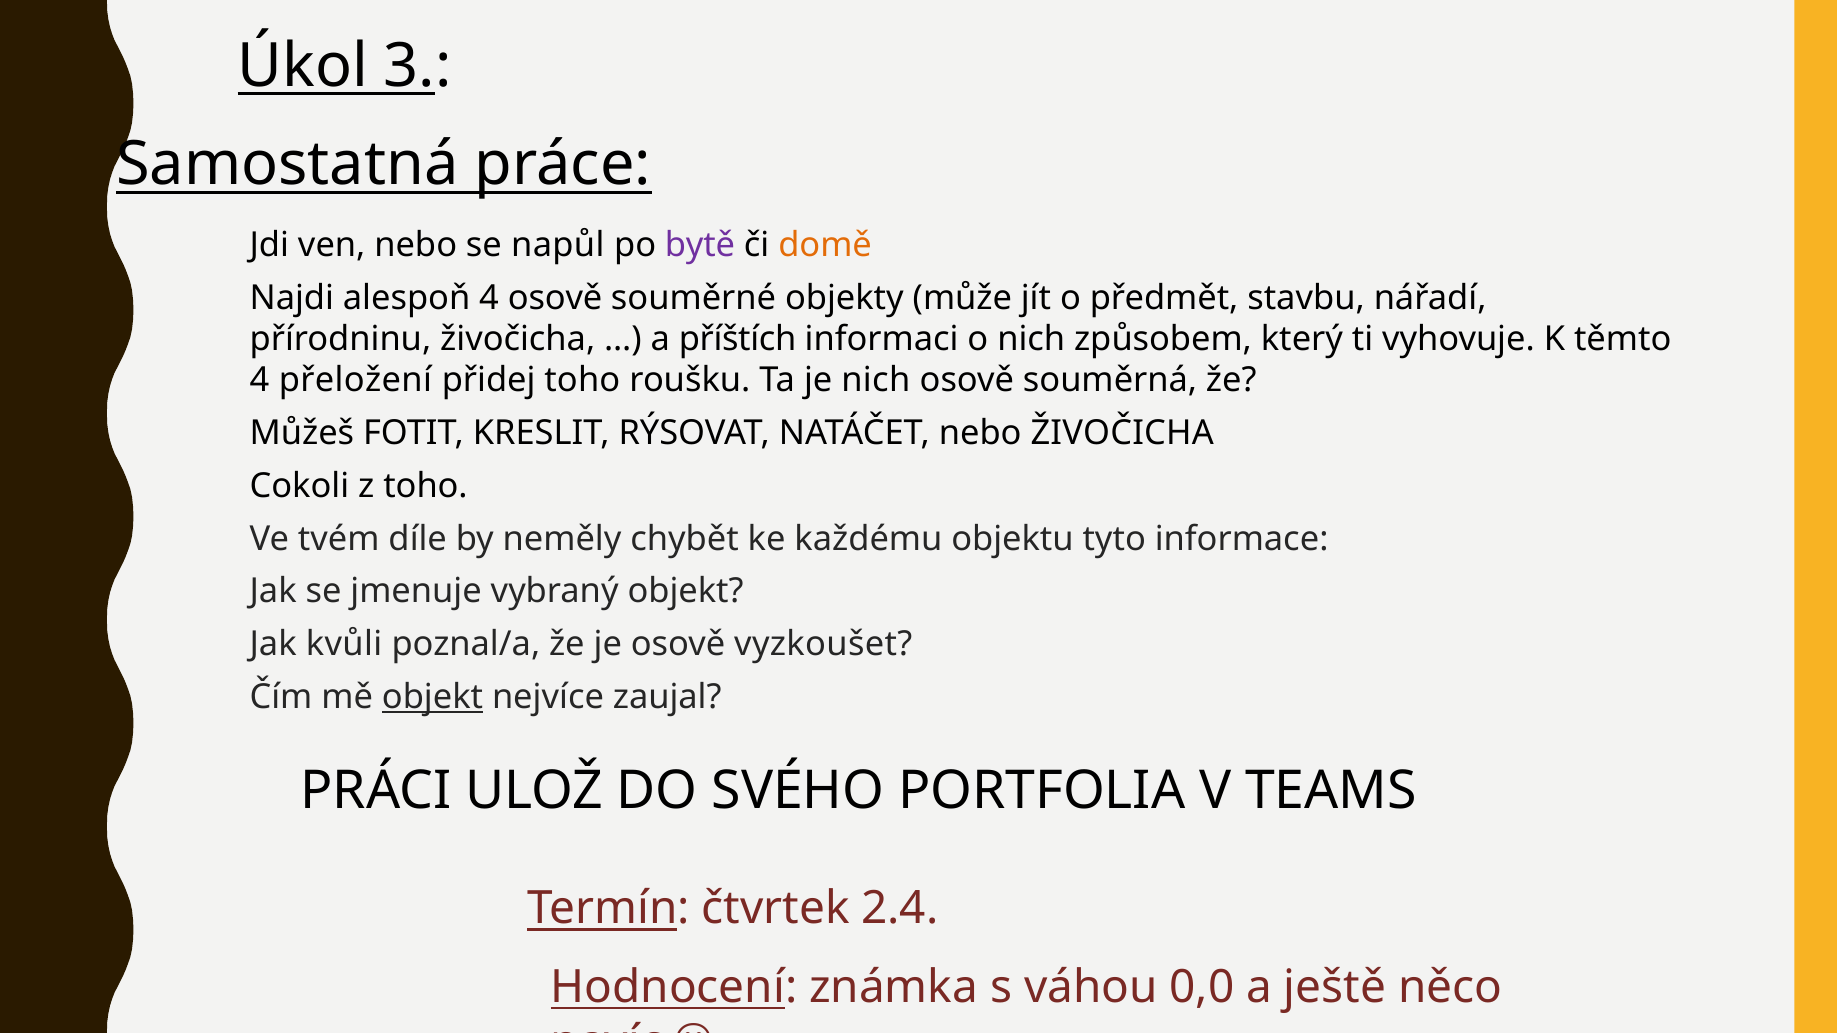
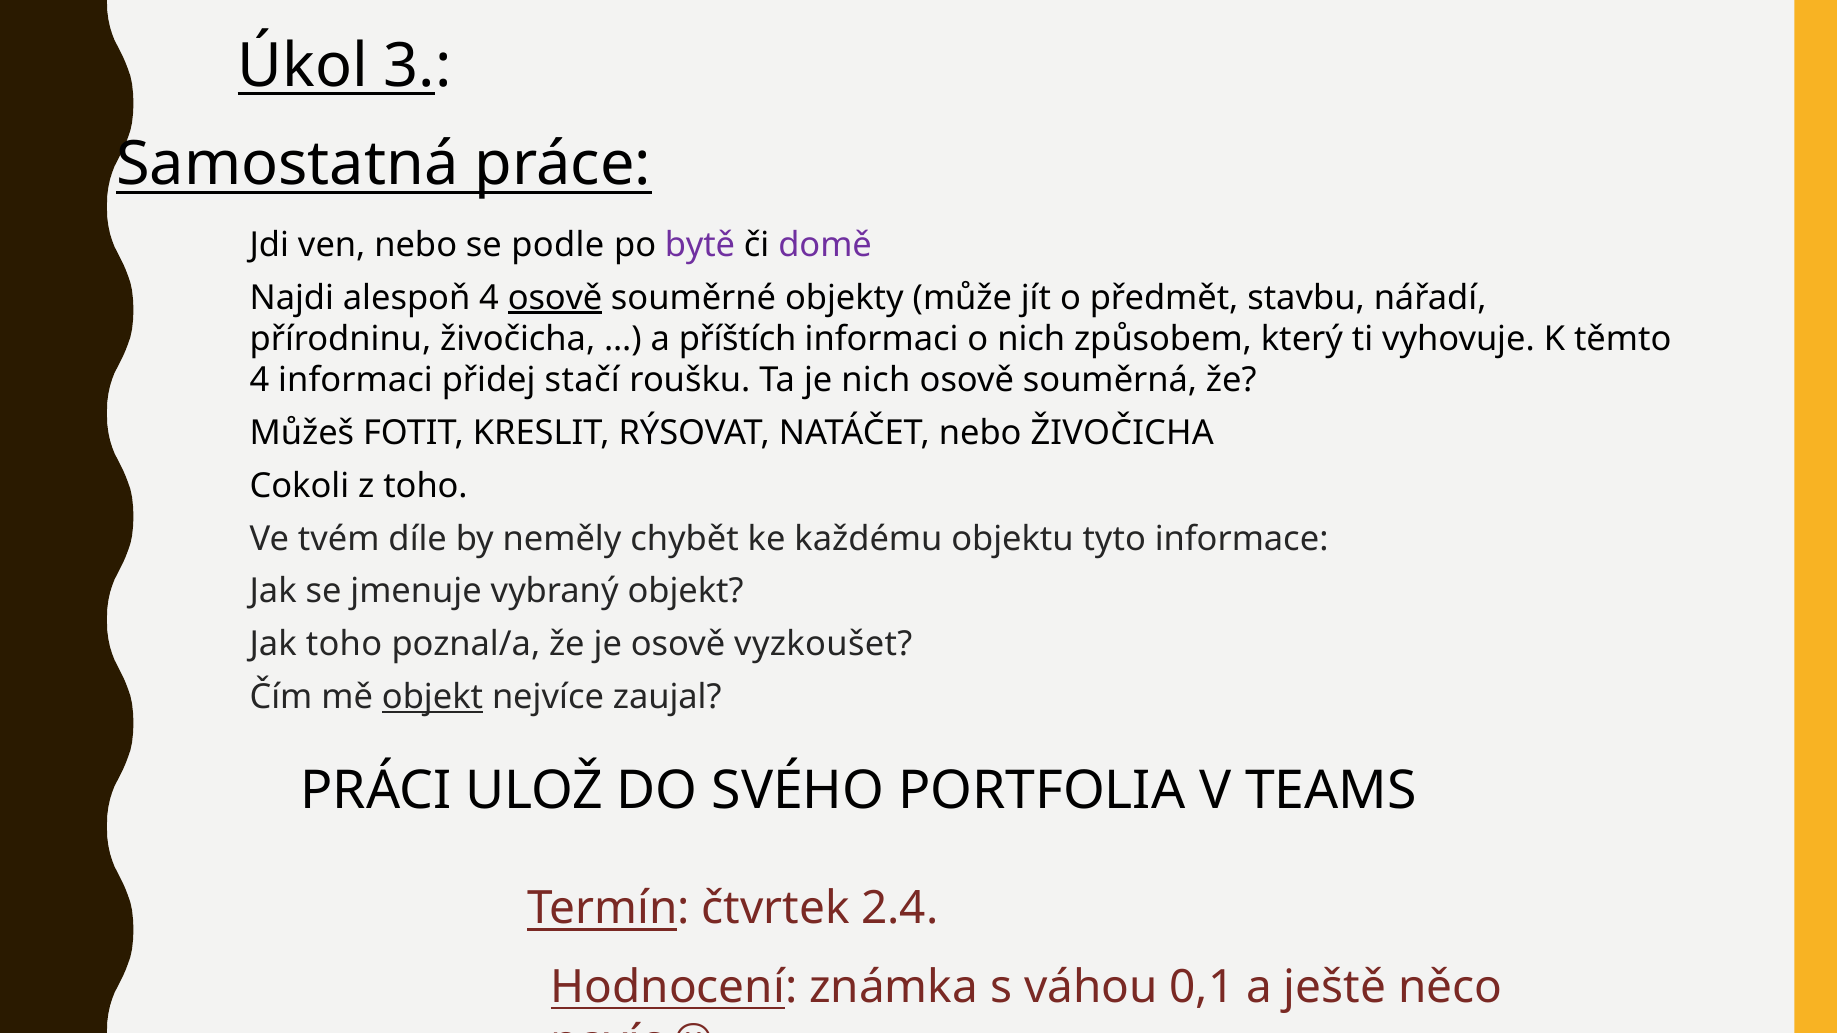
napůl: napůl -> podle
domě colour: orange -> purple
osově at (555, 298) underline: none -> present
4 přeložení: přeložení -> informaci
přidej toho: toho -> stačí
Jak kvůli: kvůli -> toho
0,0: 0,0 -> 0,1
